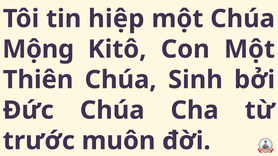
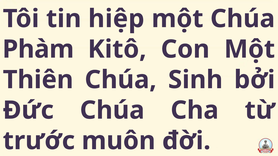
Mộng: Mộng -> Phàm
